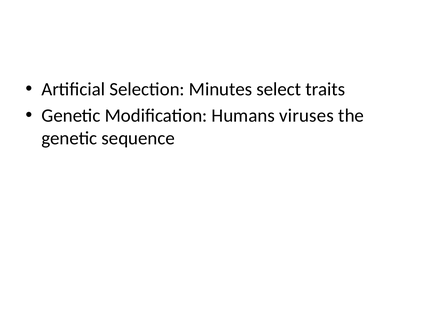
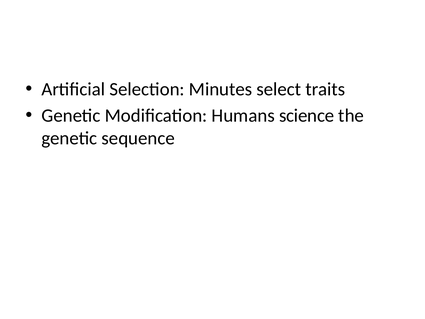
viruses: viruses -> science
